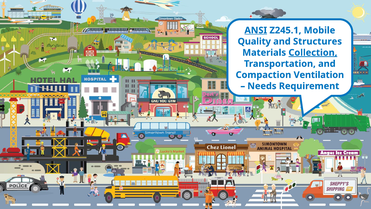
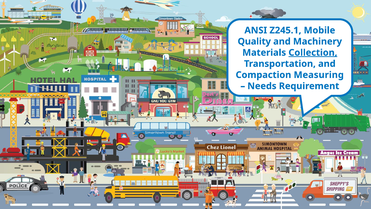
ANSI underline: present -> none
Structures: Structures -> Machinery
Ventilation: Ventilation -> Measuring
